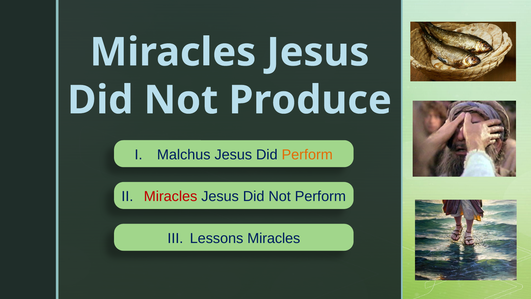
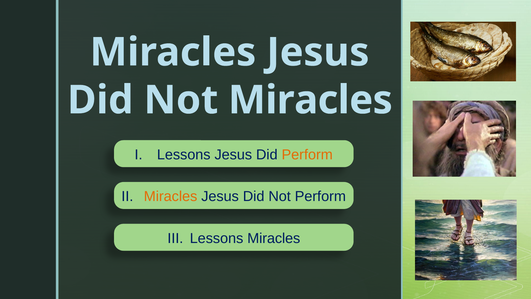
Not Produce: Produce -> Miracles
Malchus at (184, 154): Malchus -> Lessons
Miracles at (171, 196) colour: red -> orange
